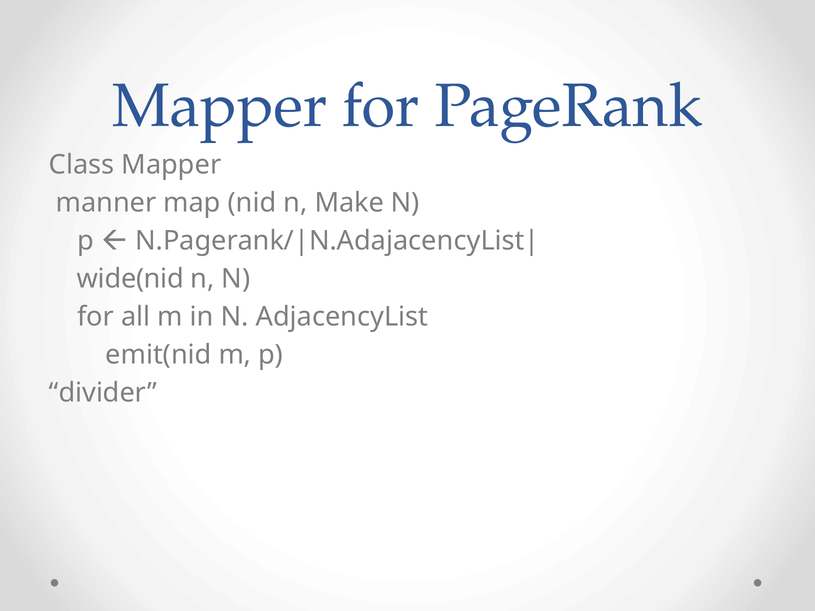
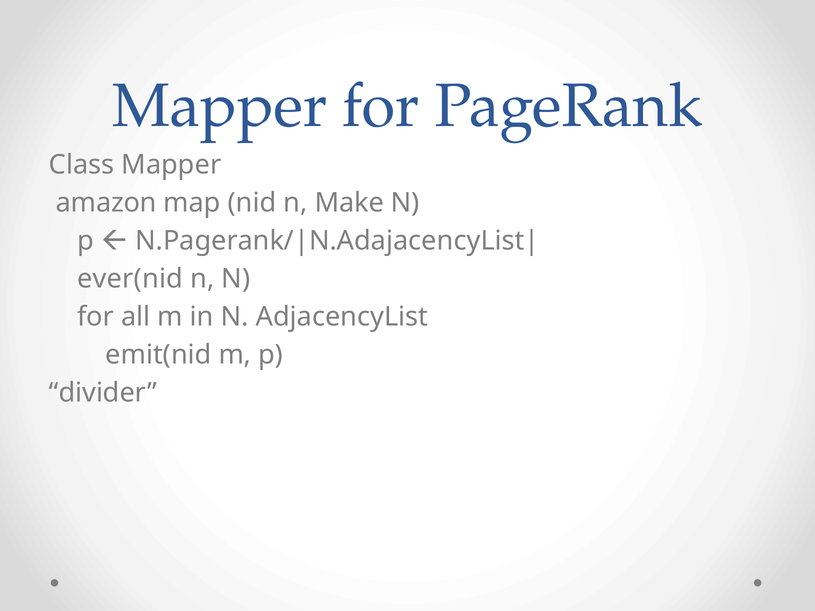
manner: manner -> amazon
wide(nid: wide(nid -> ever(nid
